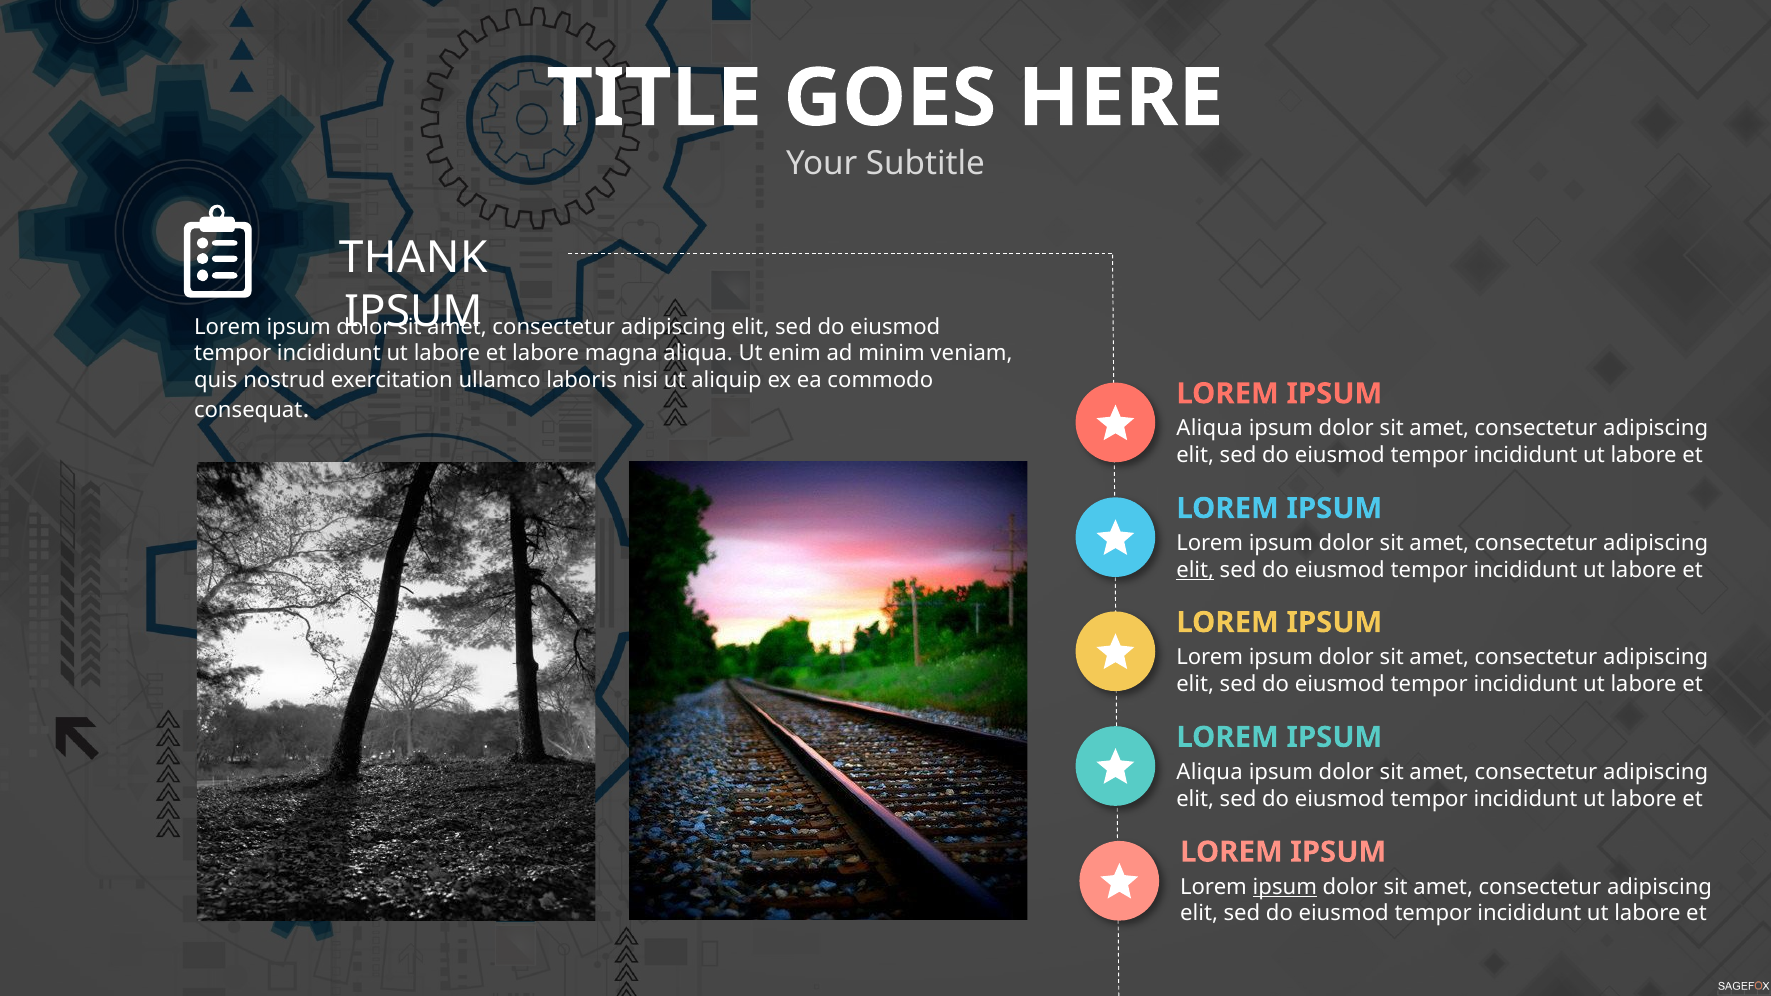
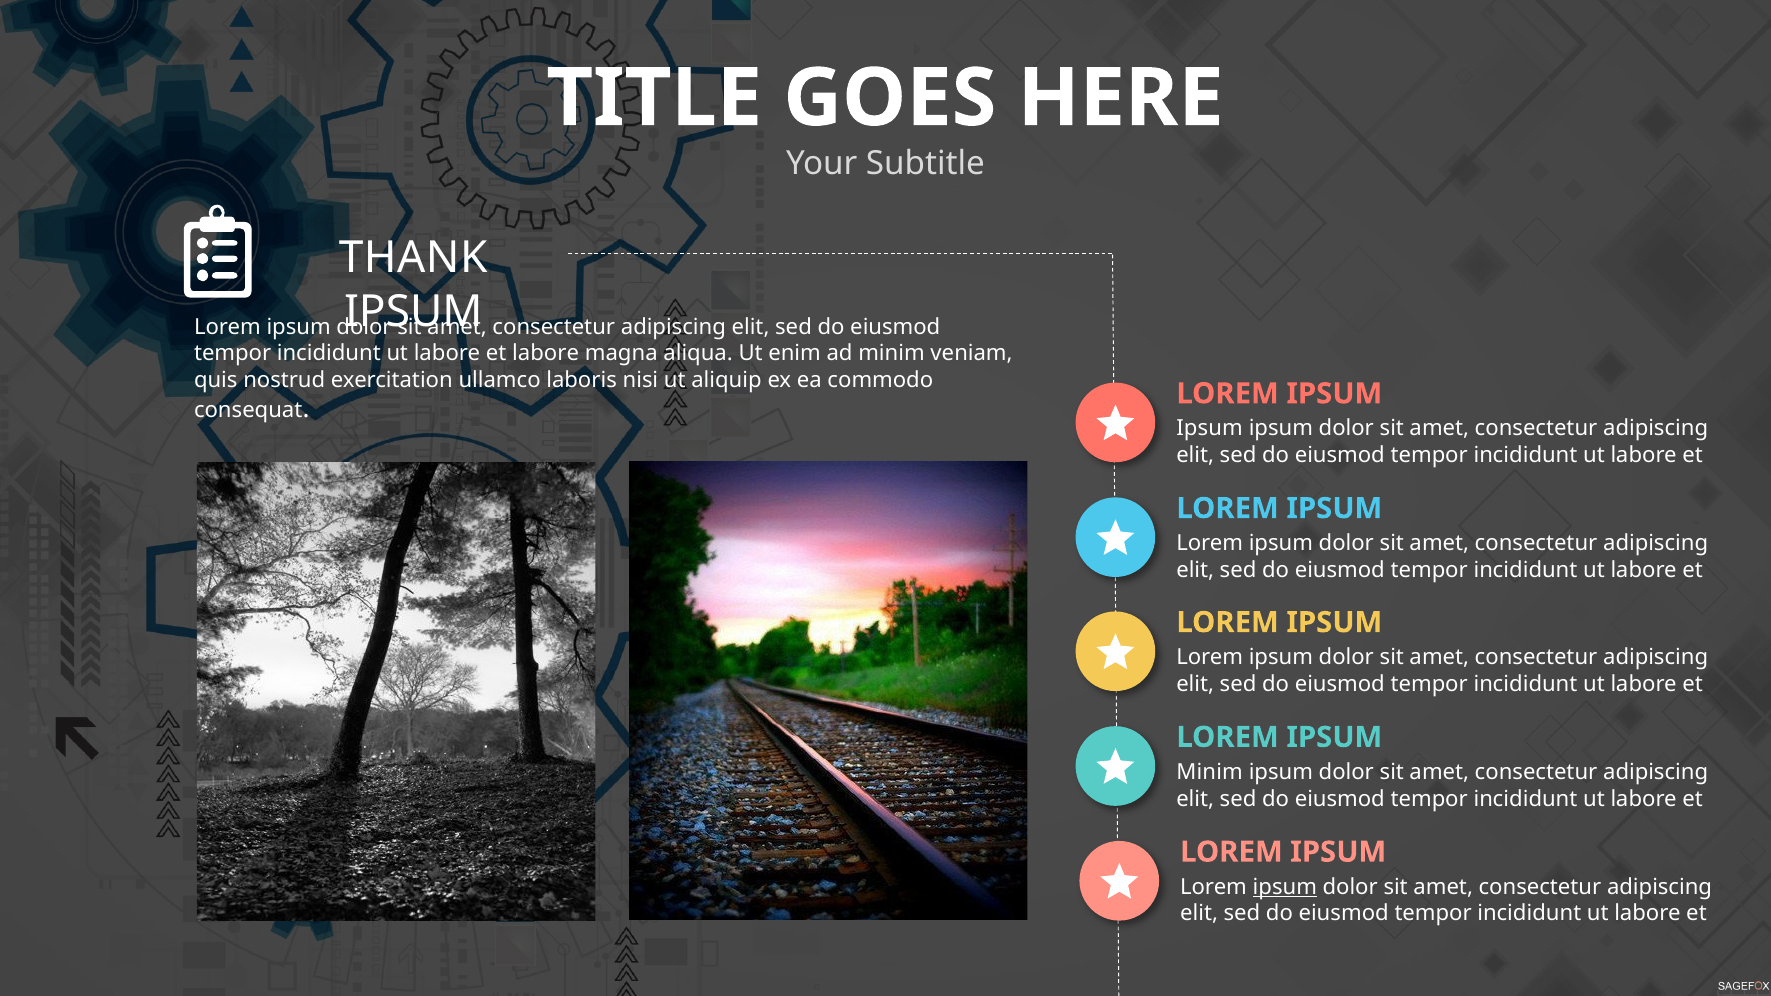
Aliqua at (1210, 429): Aliqua -> Ipsum
elit at (1195, 570) underline: present -> none
Aliqua at (1210, 772): Aliqua -> Minim
